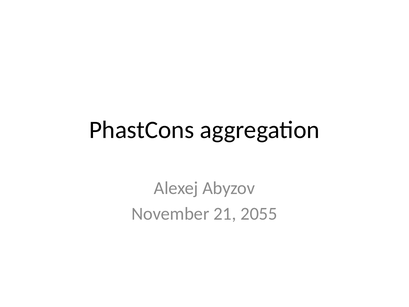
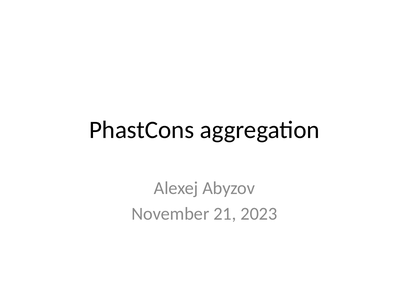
2055: 2055 -> 2023
